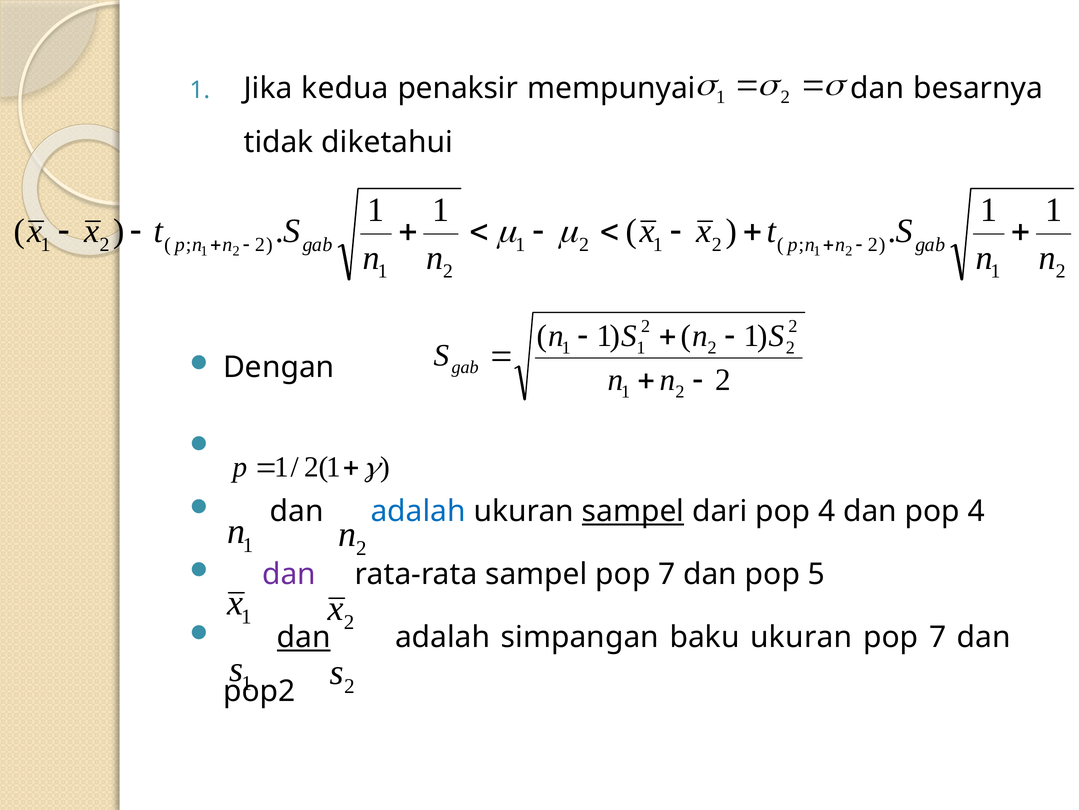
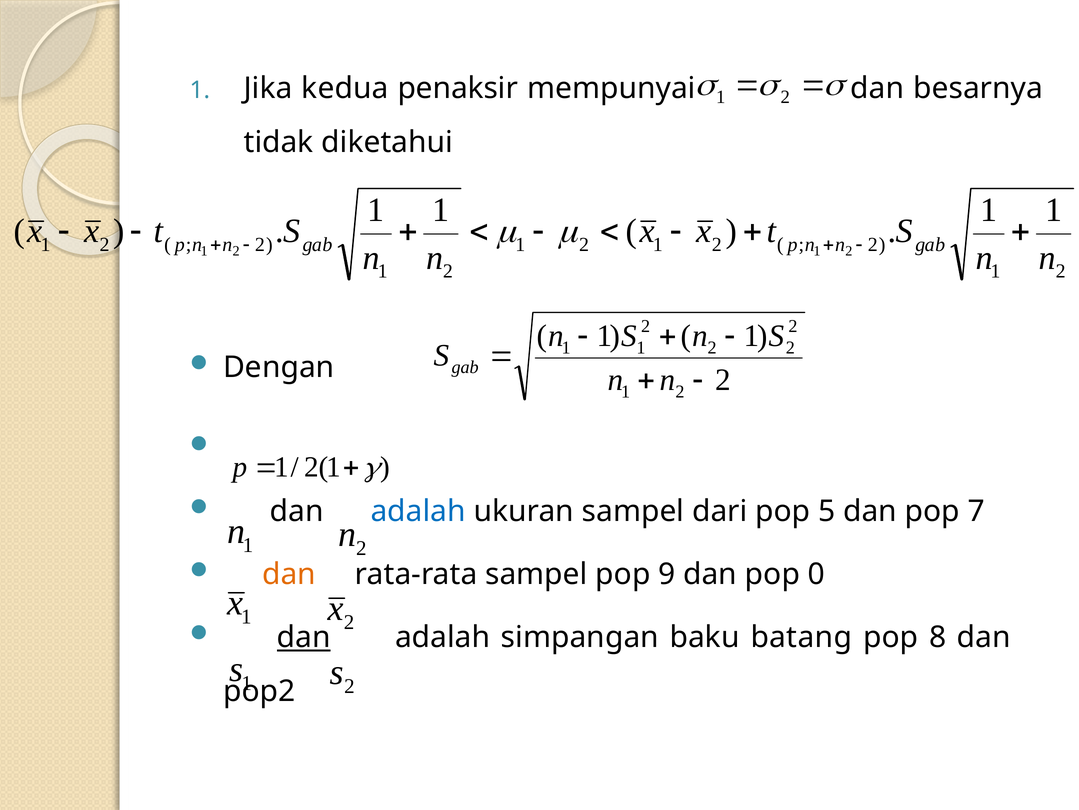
sampel at (633, 511) underline: present -> none
dari pop 4: 4 -> 5
dan pop 4: 4 -> 7
dan at (289, 574) colour: purple -> orange
sampel pop 7: 7 -> 9
5: 5 -> 0
baku ukuran: ukuran -> batang
7 at (938, 637): 7 -> 8
